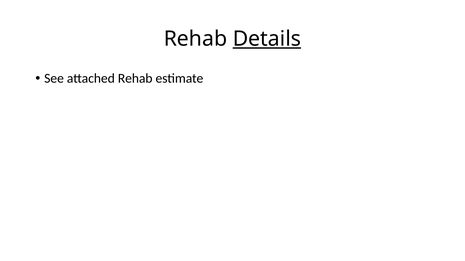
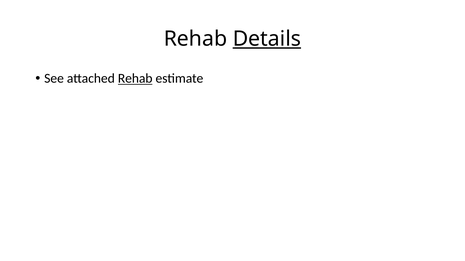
Rehab at (135, 79) underline: none -> present
